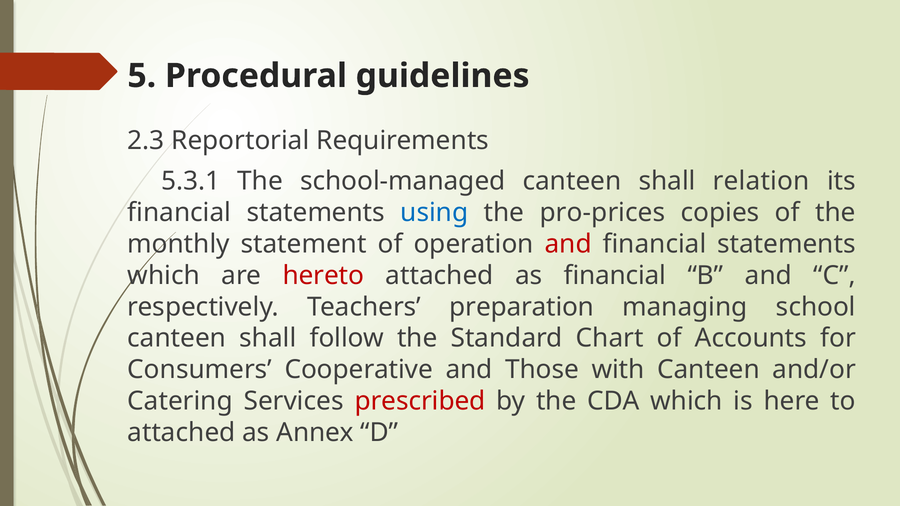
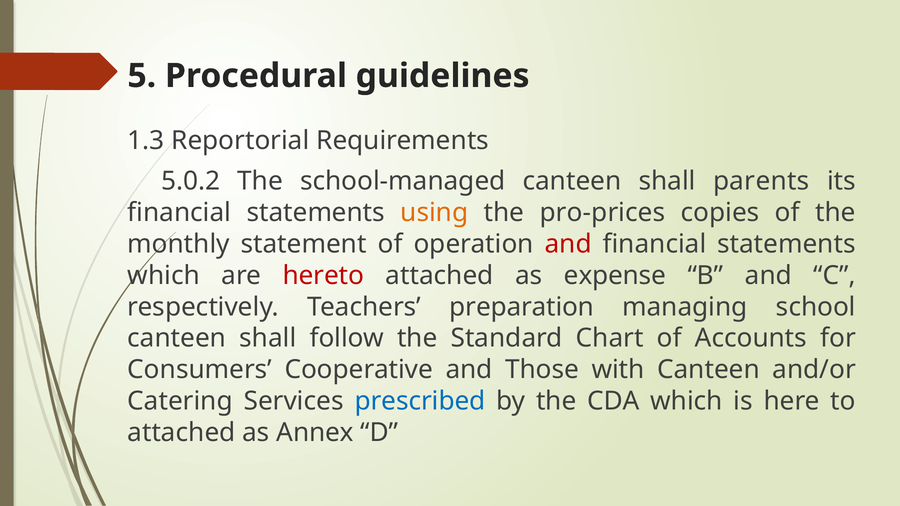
2.3: 2.3 -> 1.3
5.3.1: 5.3.1 -> 5.0.2
relation: relation -> parents
using colour: blue -> orange
as financial: financial -> expense
prescribed colour: red -> blue
